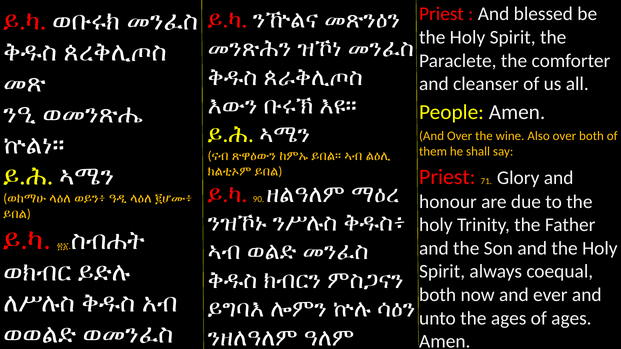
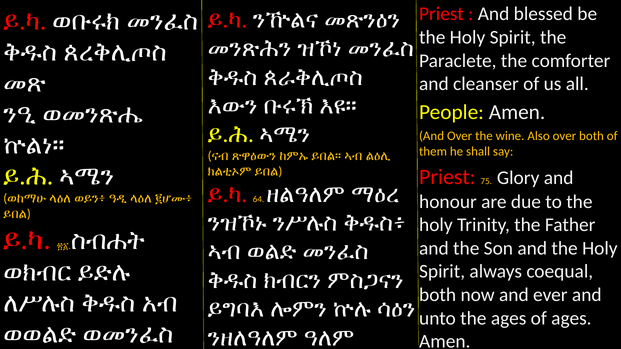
71: 71 -> 75
90: 90 -> 64
